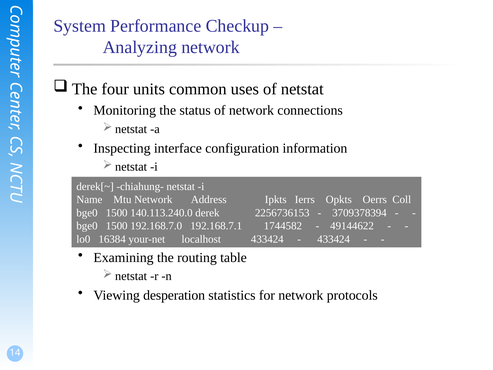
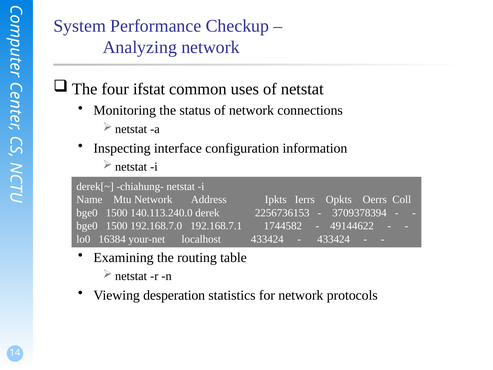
units: units -> ifstat
